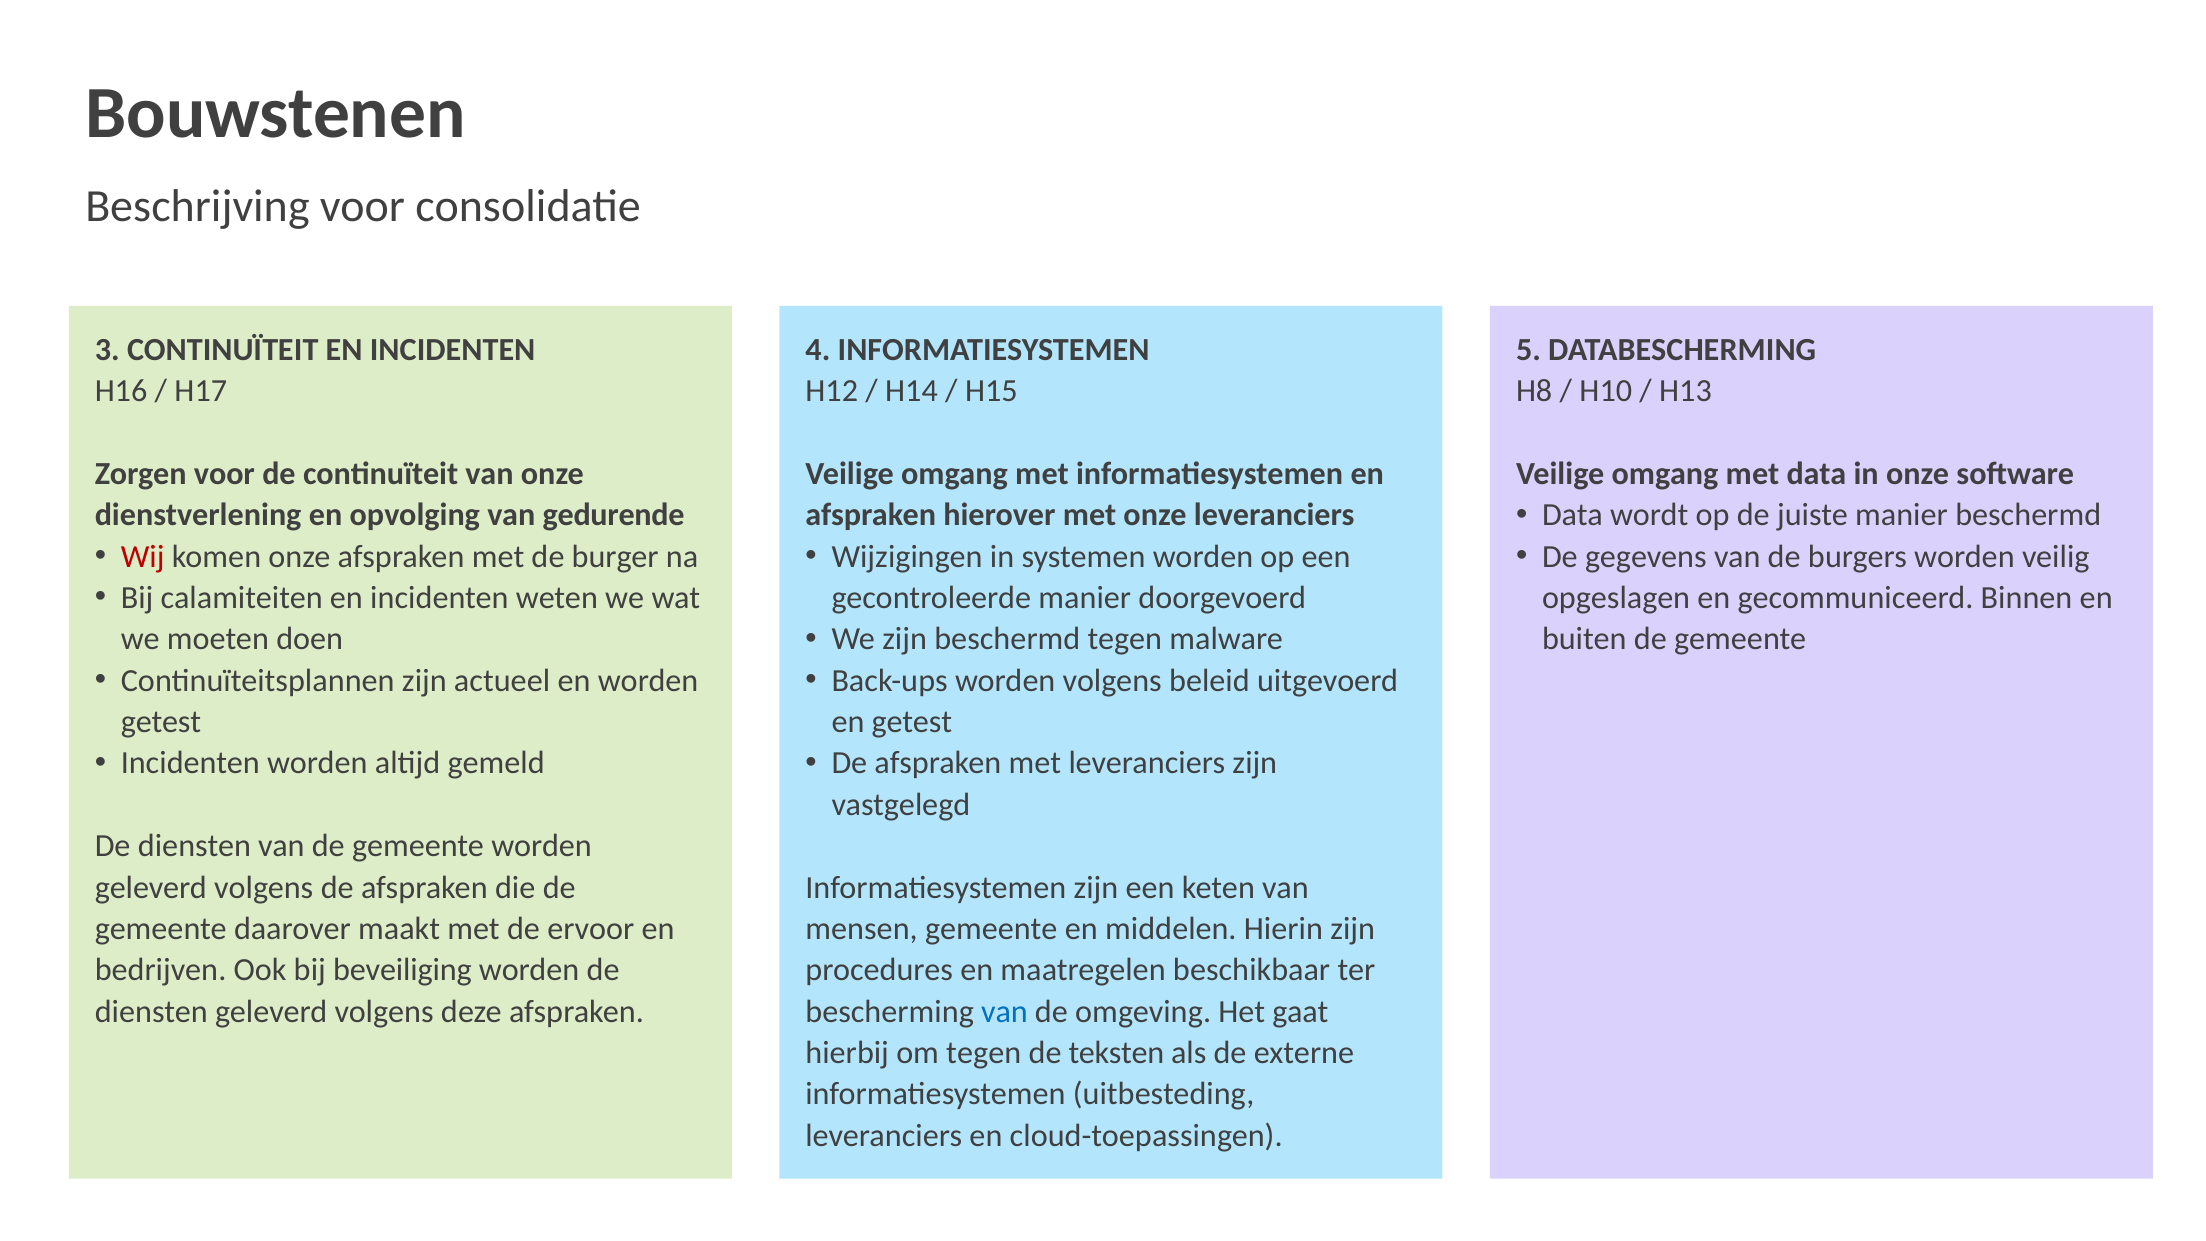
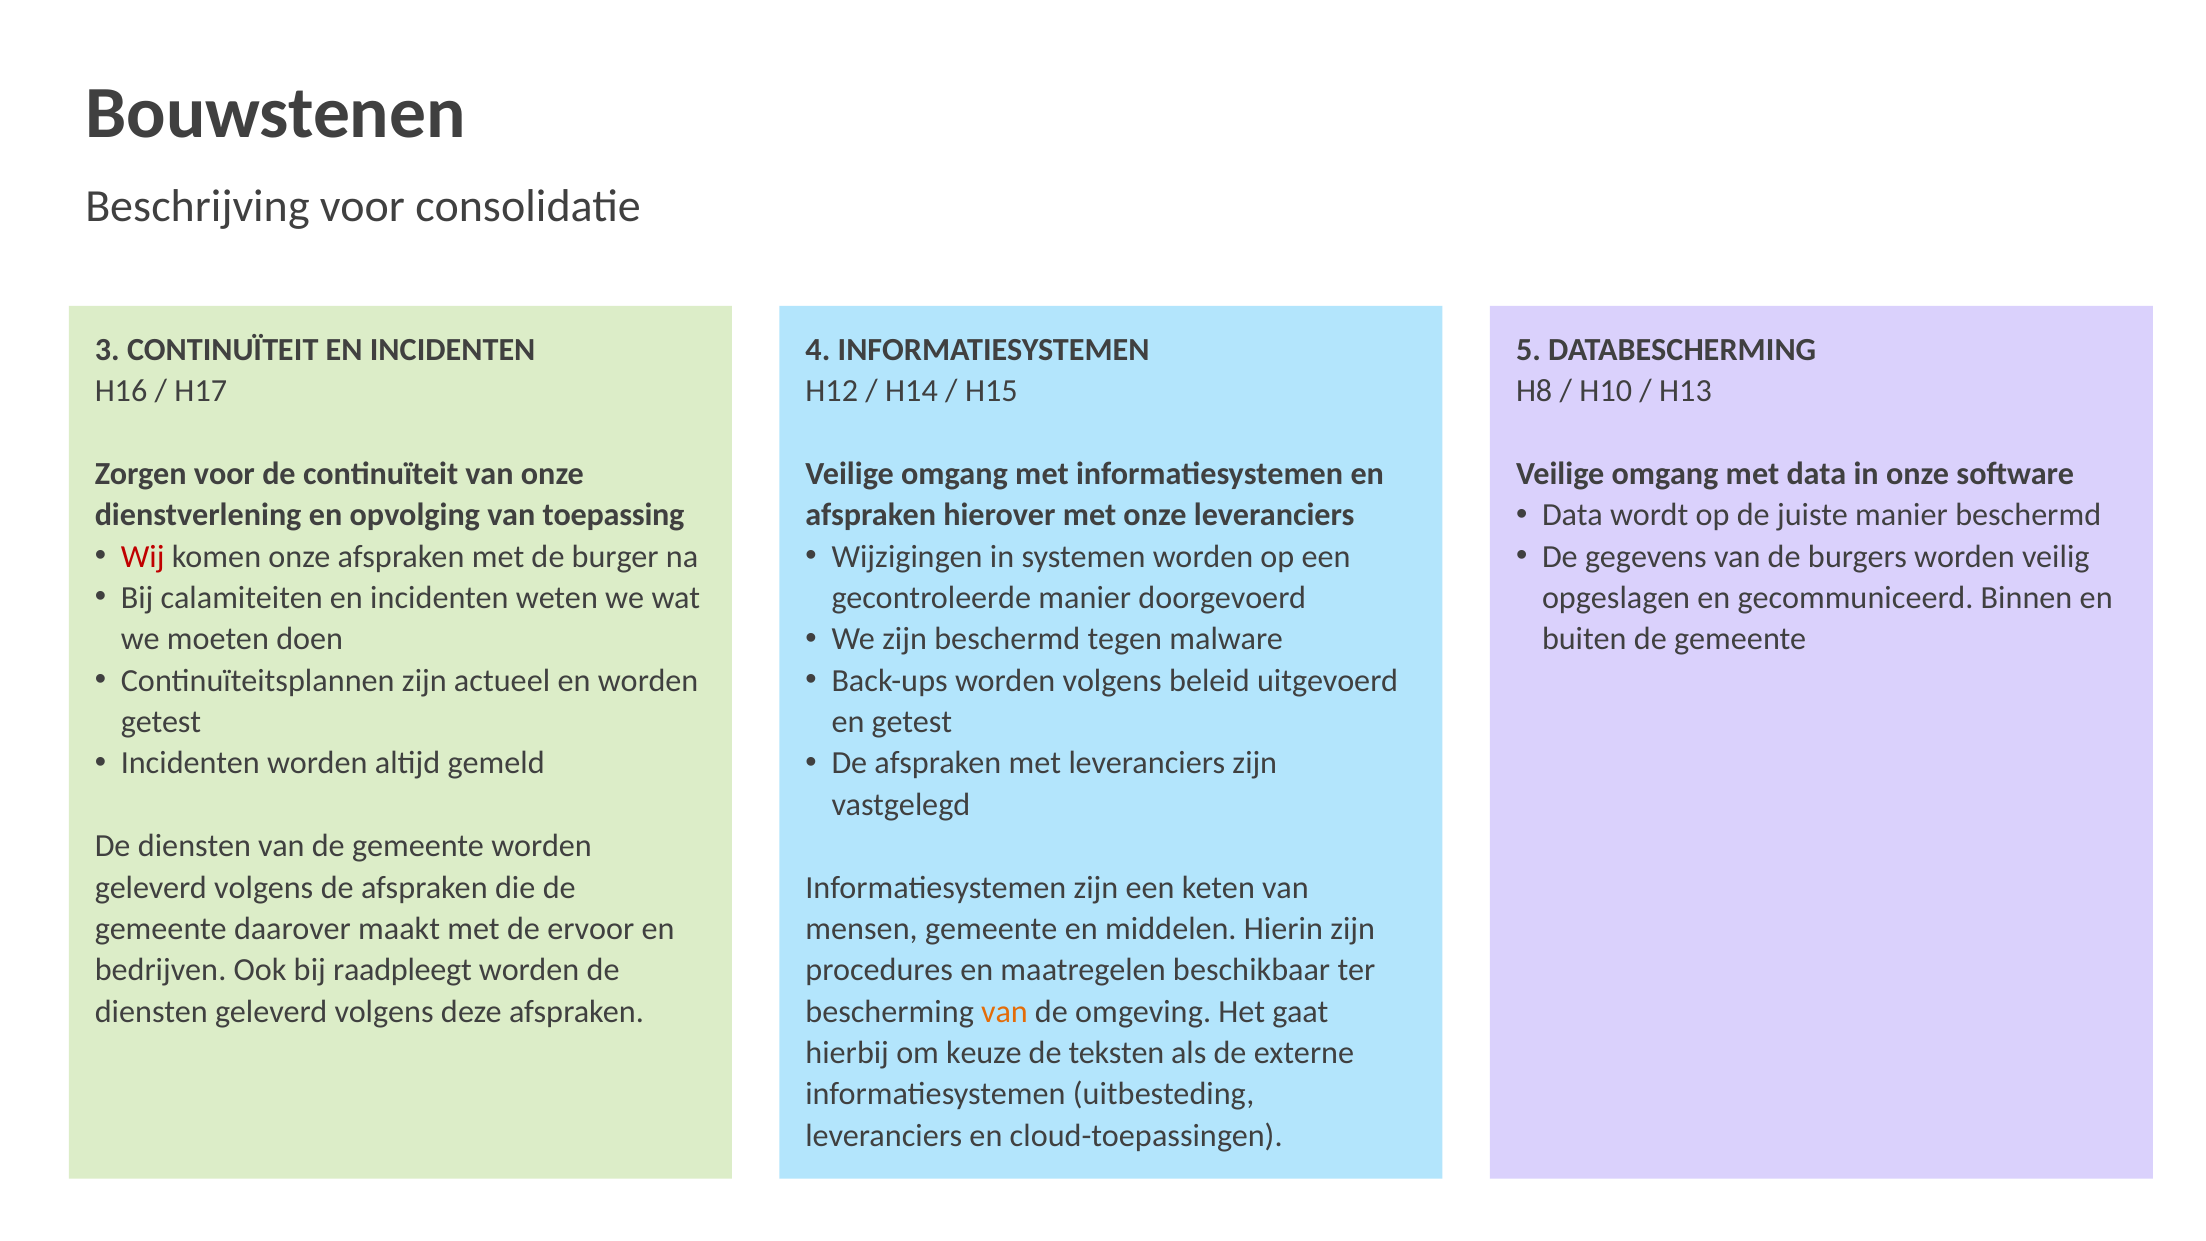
gedurende: gedurende -> toepassing
beveiliging: beveiliging -> raadpleegt
van at (1004, 1011) colour: blue -> orange
om tegen: tegen -> keuze
